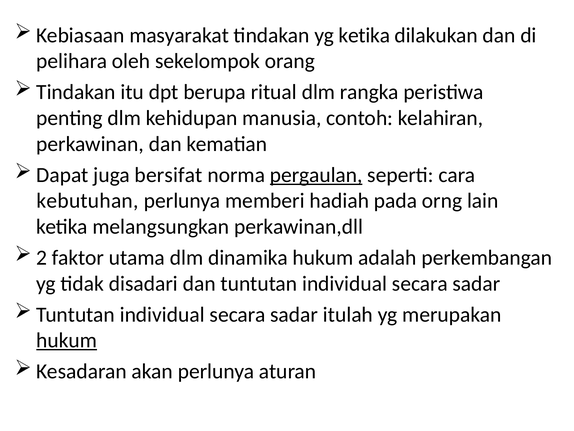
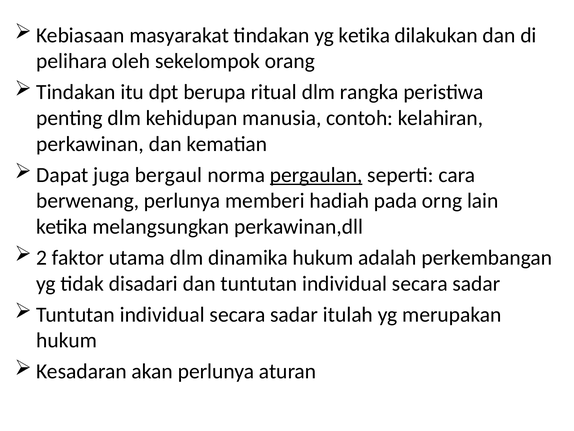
bersifat: bersifat -> bergaul
kebutuhan: kebutuhan -> berwenang
hukum at (67, 340) underline: present -> none
